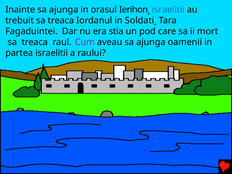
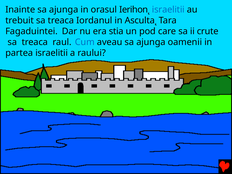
Soldati˛: Soldati˛ -> Asculta˛
mort: mort -> crute
Cum colour: purple -> blue
